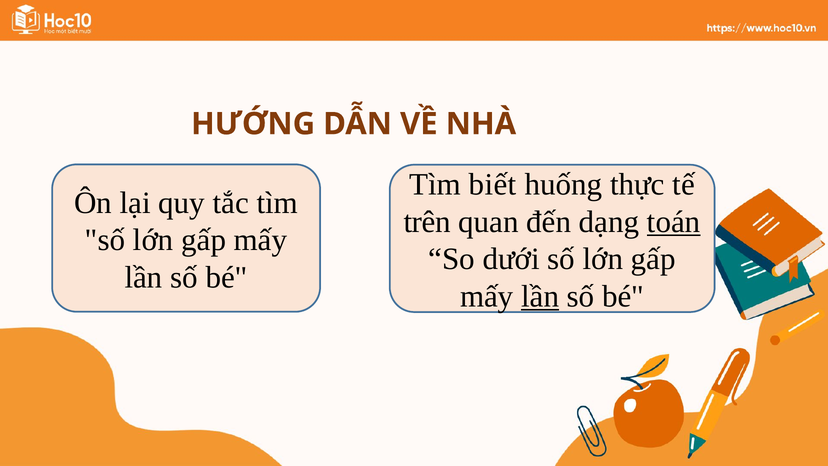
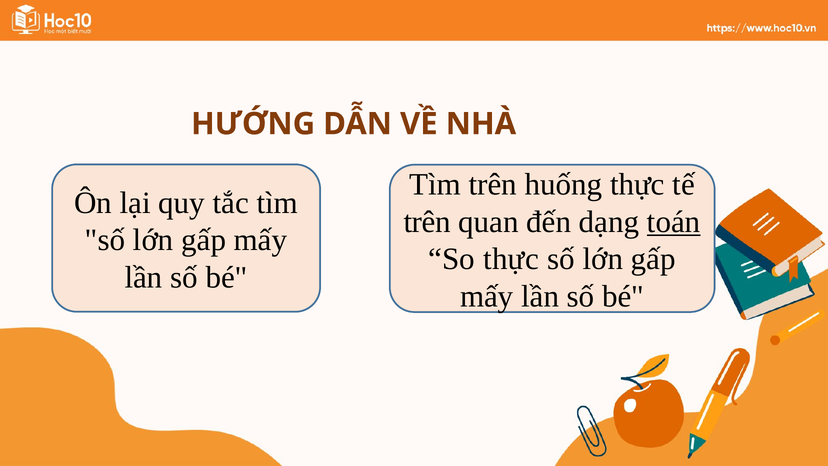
Tìm biết: biết -> trên
So dưới: dưới -> thực
lần at (540, 296) underline: present -> none
